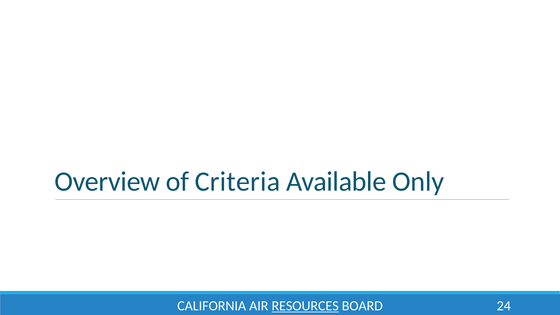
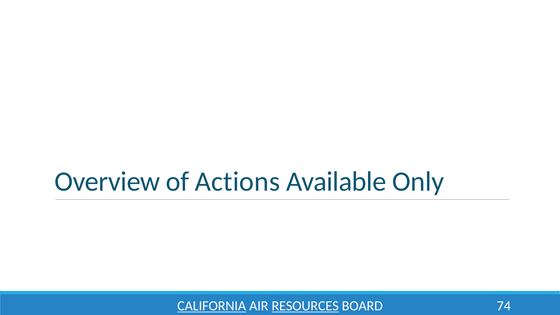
Criteria: Criteria -> Actions
CALIFORNIA underline: none -> present
24: 24 -> 74
